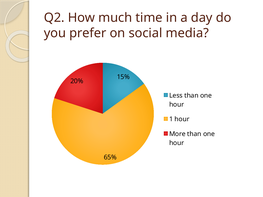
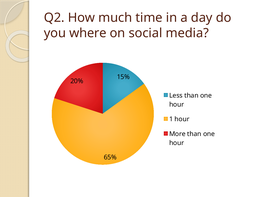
prefer: prefer -> where
